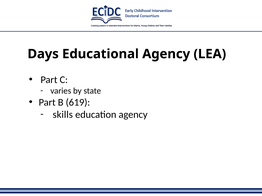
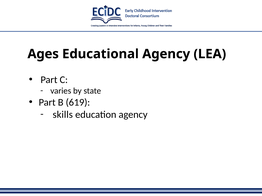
Days: Days -> Ages
